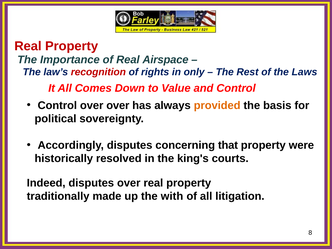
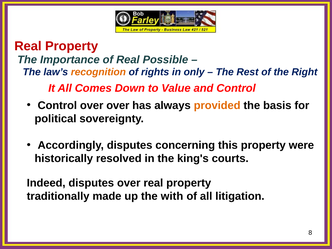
Airspace: Airspace -> Possible
recognition colour: red -> orange
Laws: Laws -> Right
that: that -> this
